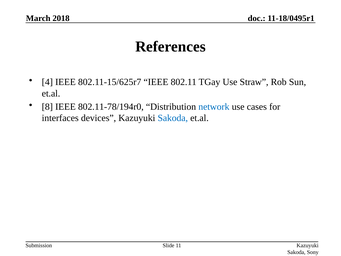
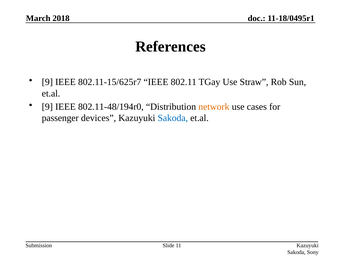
4 at (47, 82): 4 -> 9
8 at (47, 107): 8 -> 9
802.11-78/194r0: 802.11-78/194r0 -> 802.11-48/194r0
network colour: blue -> orange
interfaces: interfaces -> passenger
